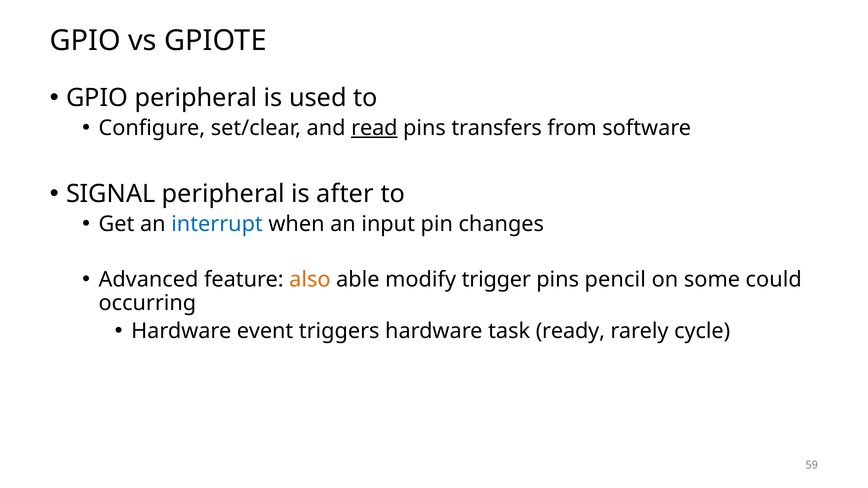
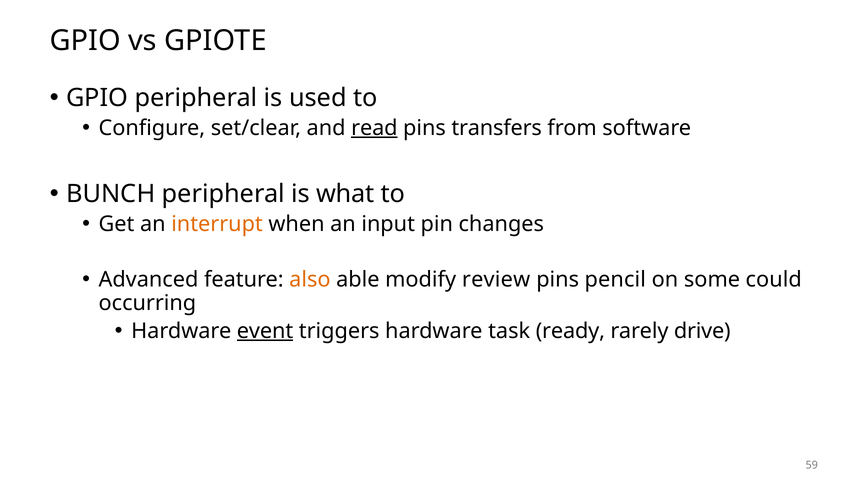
SIGNAL: SIGNAL -> BUNCH
after: after -> what
interrupt colour: blue -> orange
trigger: trigger -> review
event underline: none -> present
cycle: cycle -> drive
